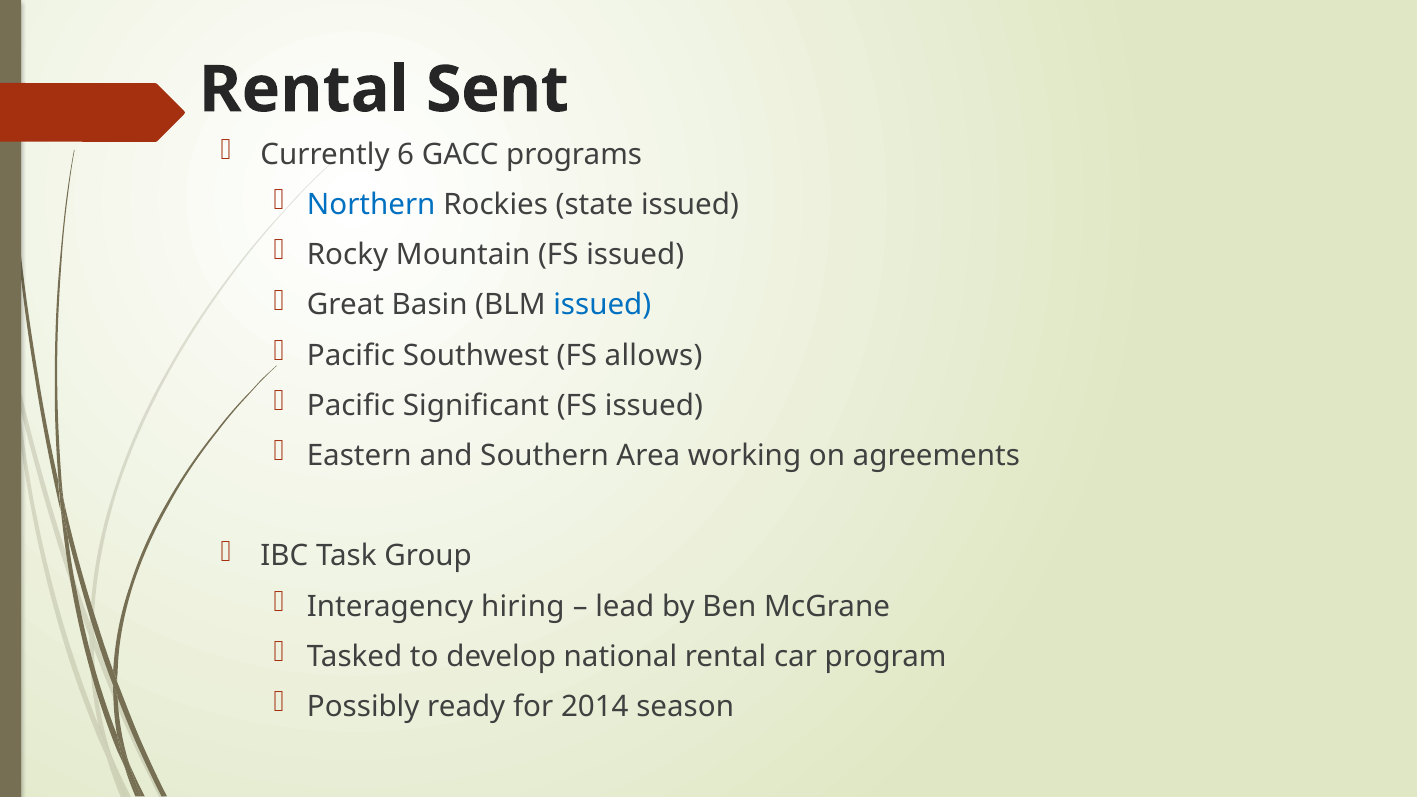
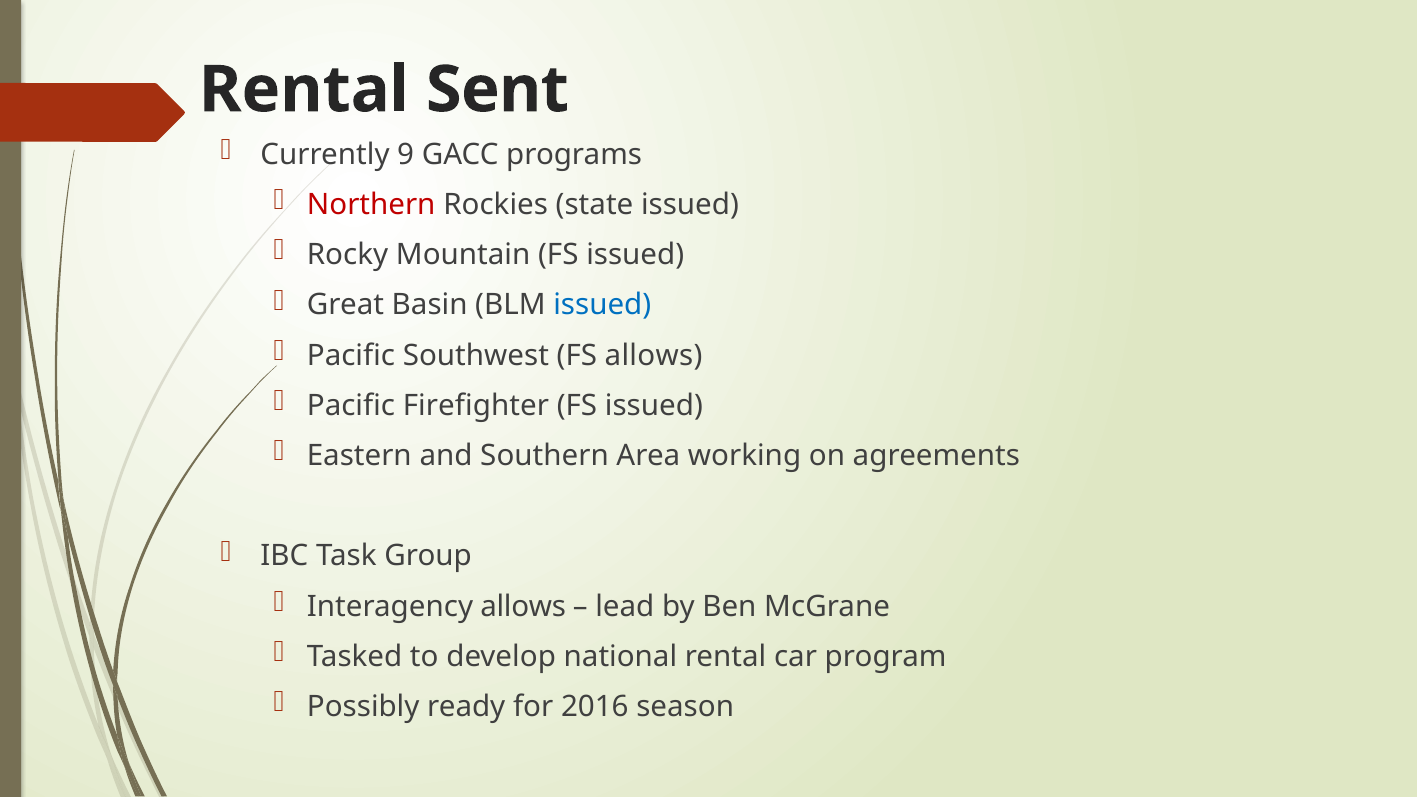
6: 6 -> 9
Northern colour: blue -> red
Significant: Significant -> Firefighter
Interagency hiring: hiring -> allows
2014: 2014 -> 2016
